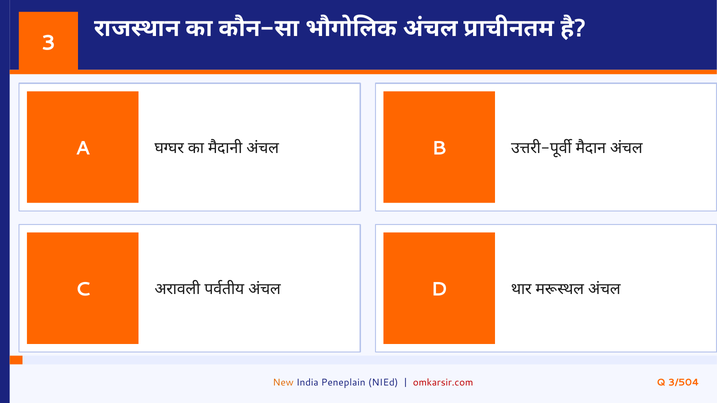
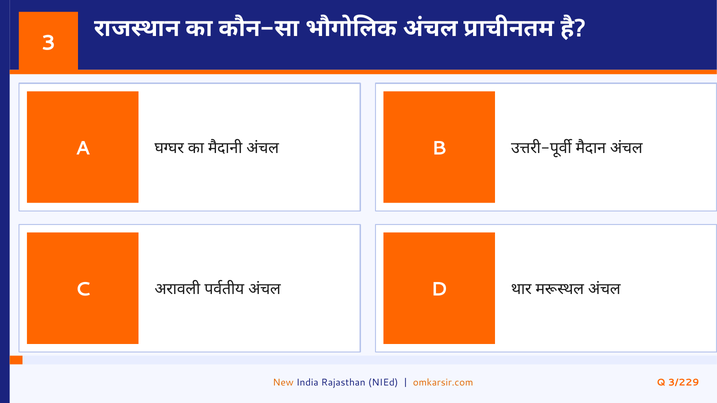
Peneplain: Peneplain -> Rajasthan
omkarsir.com colour: red -> orange
3/504: 3/504 -> 3/229
